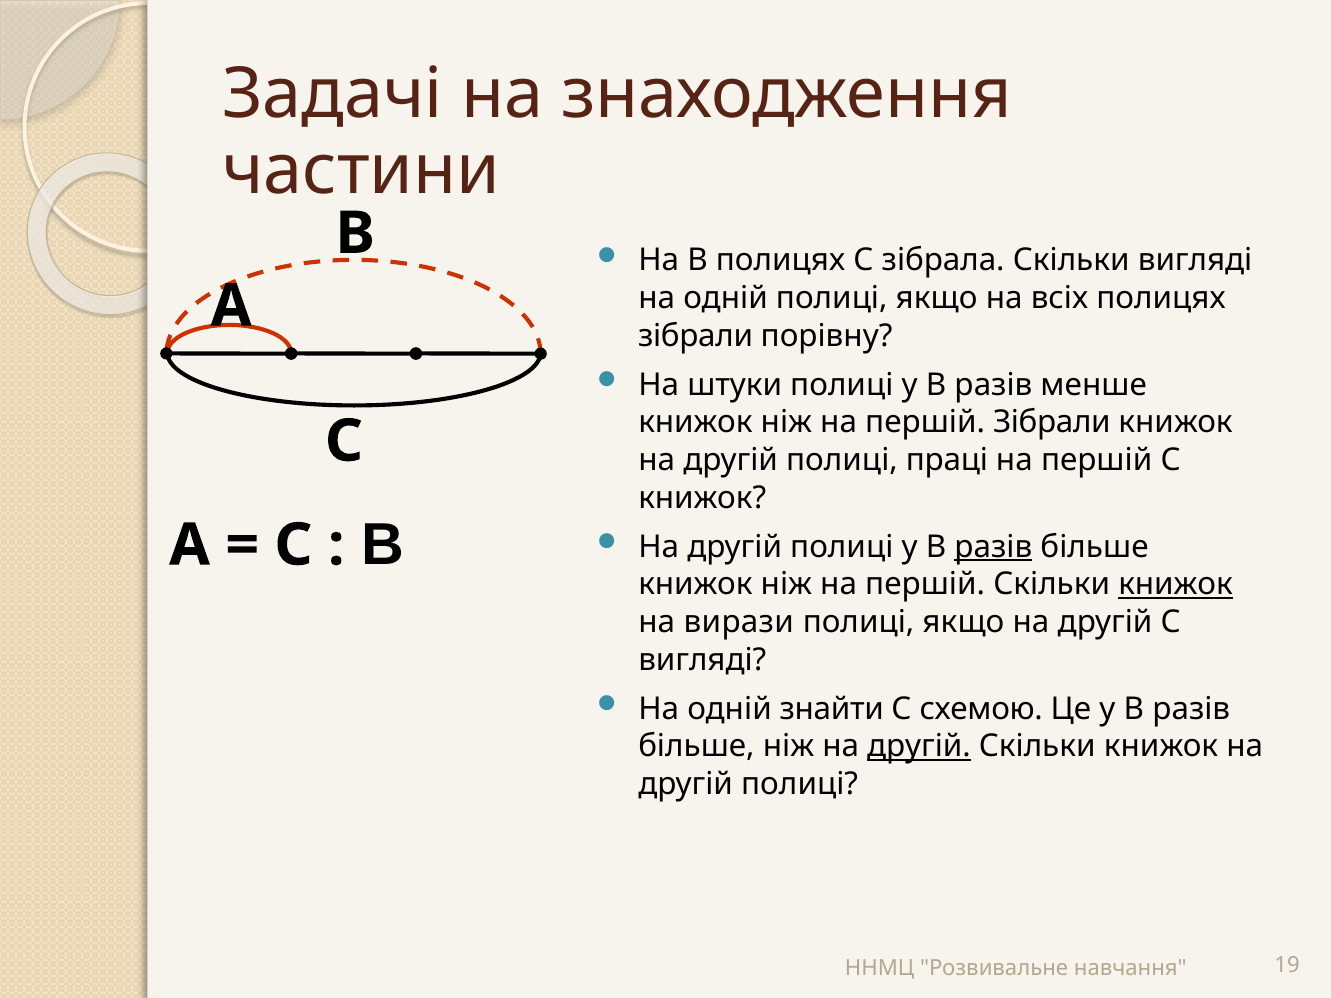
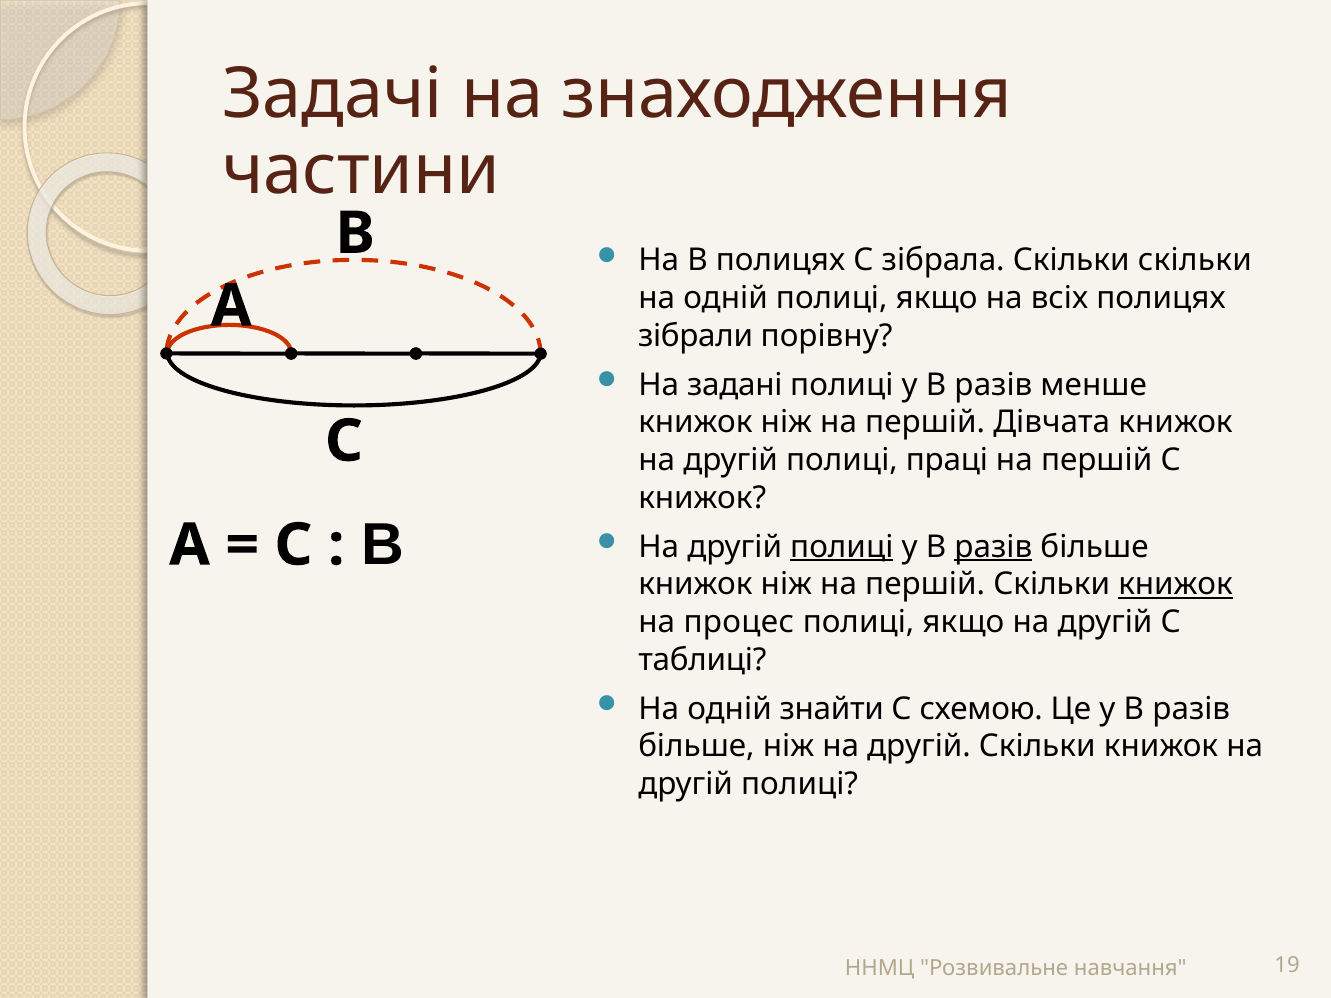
Скільки вигляді: вигляді -> скільки
штуки: штуки -> задані
першій Зібрали: Зібрали -> Дівчата
полиці at (842, 547) underline: none -> present
вирази: вирази -> процес
вигляді at (702, 660): вигляді -> таблиці
другій at (919, 747) underline: present -> none
